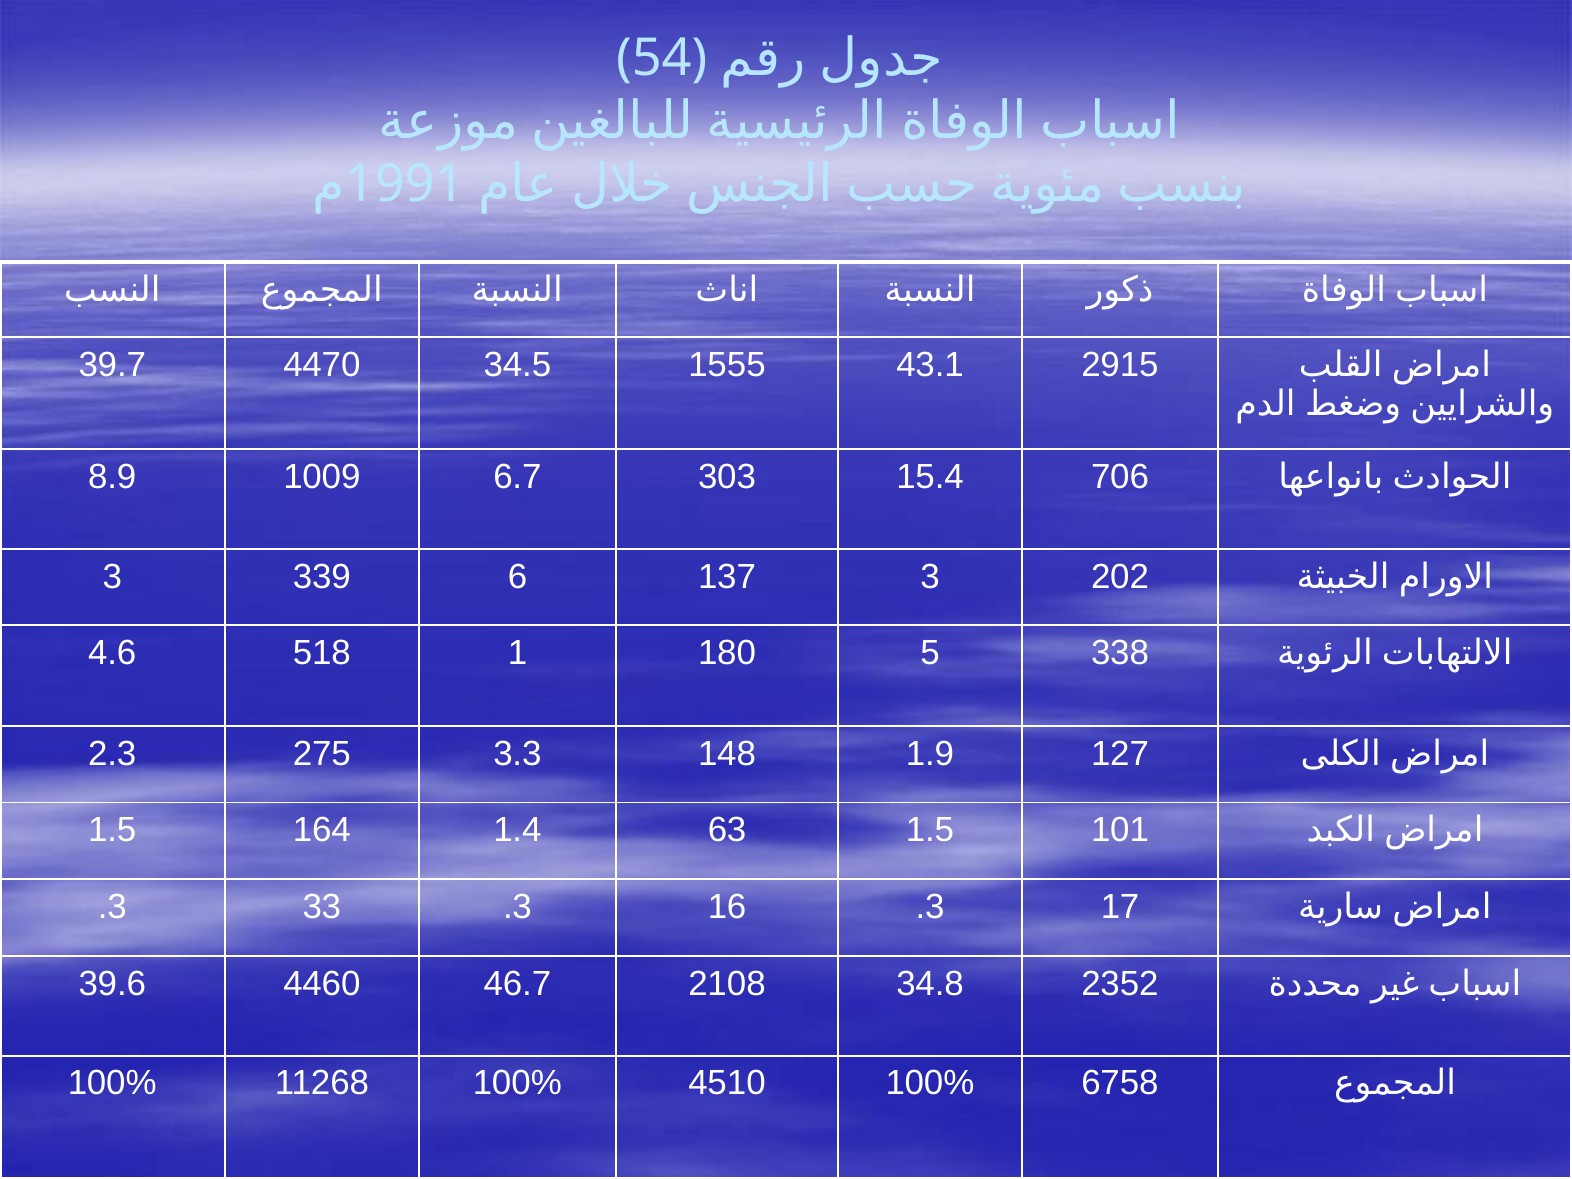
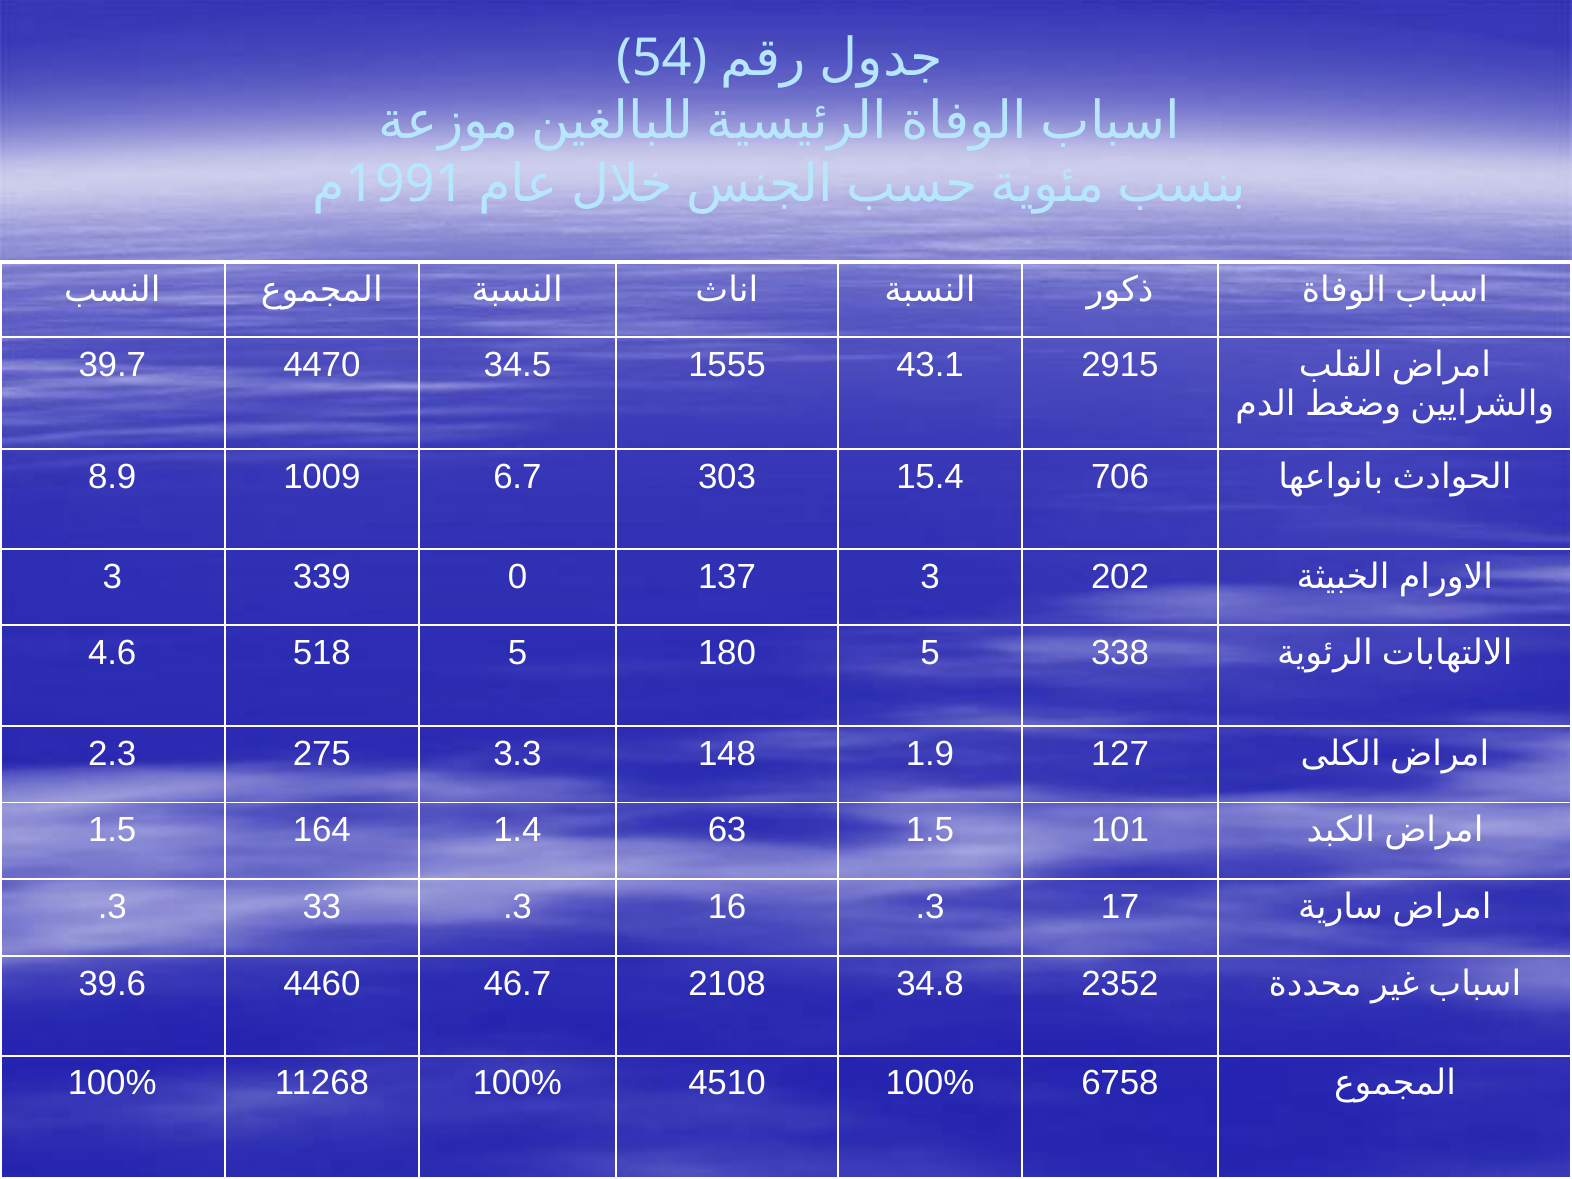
6: 6 -> 0
518 1: 1 -> 5
